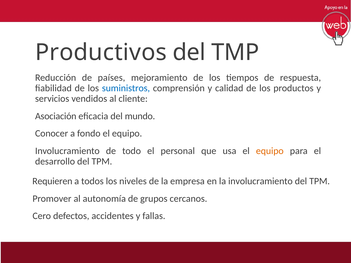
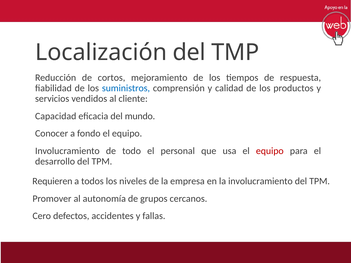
Productivos: Productivos -> Localización
países: países -> cortos
Asociación: Asociación -> Capacidad
equipo at (270, 151) colour: orange -> red
